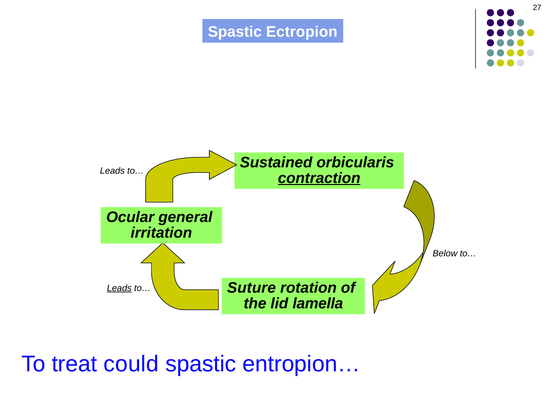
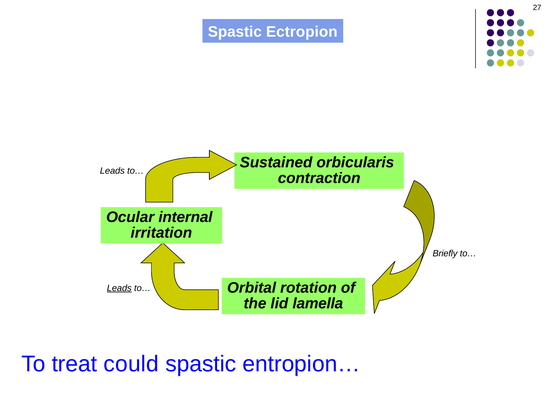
contraction underline: present -> none
general: general -> internal
Below: Below -> Briefly
Suture: Suture -> Orbital
